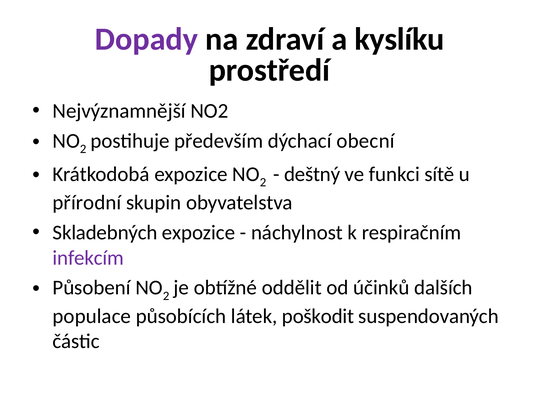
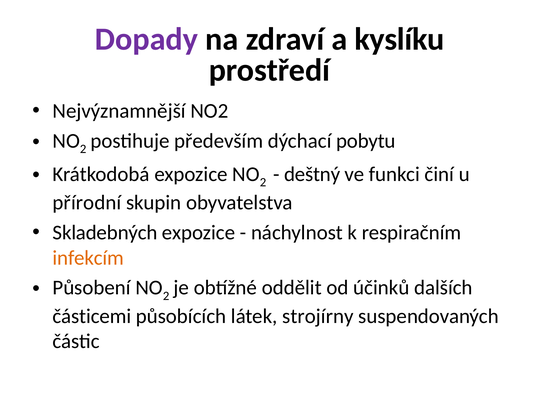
obecní: obecní -> pobytu
sítě: sítě -> činí
infekcím colour: purple -> orange
populace: populace -> částicemi
poškodit: poškodit -> strojírny
